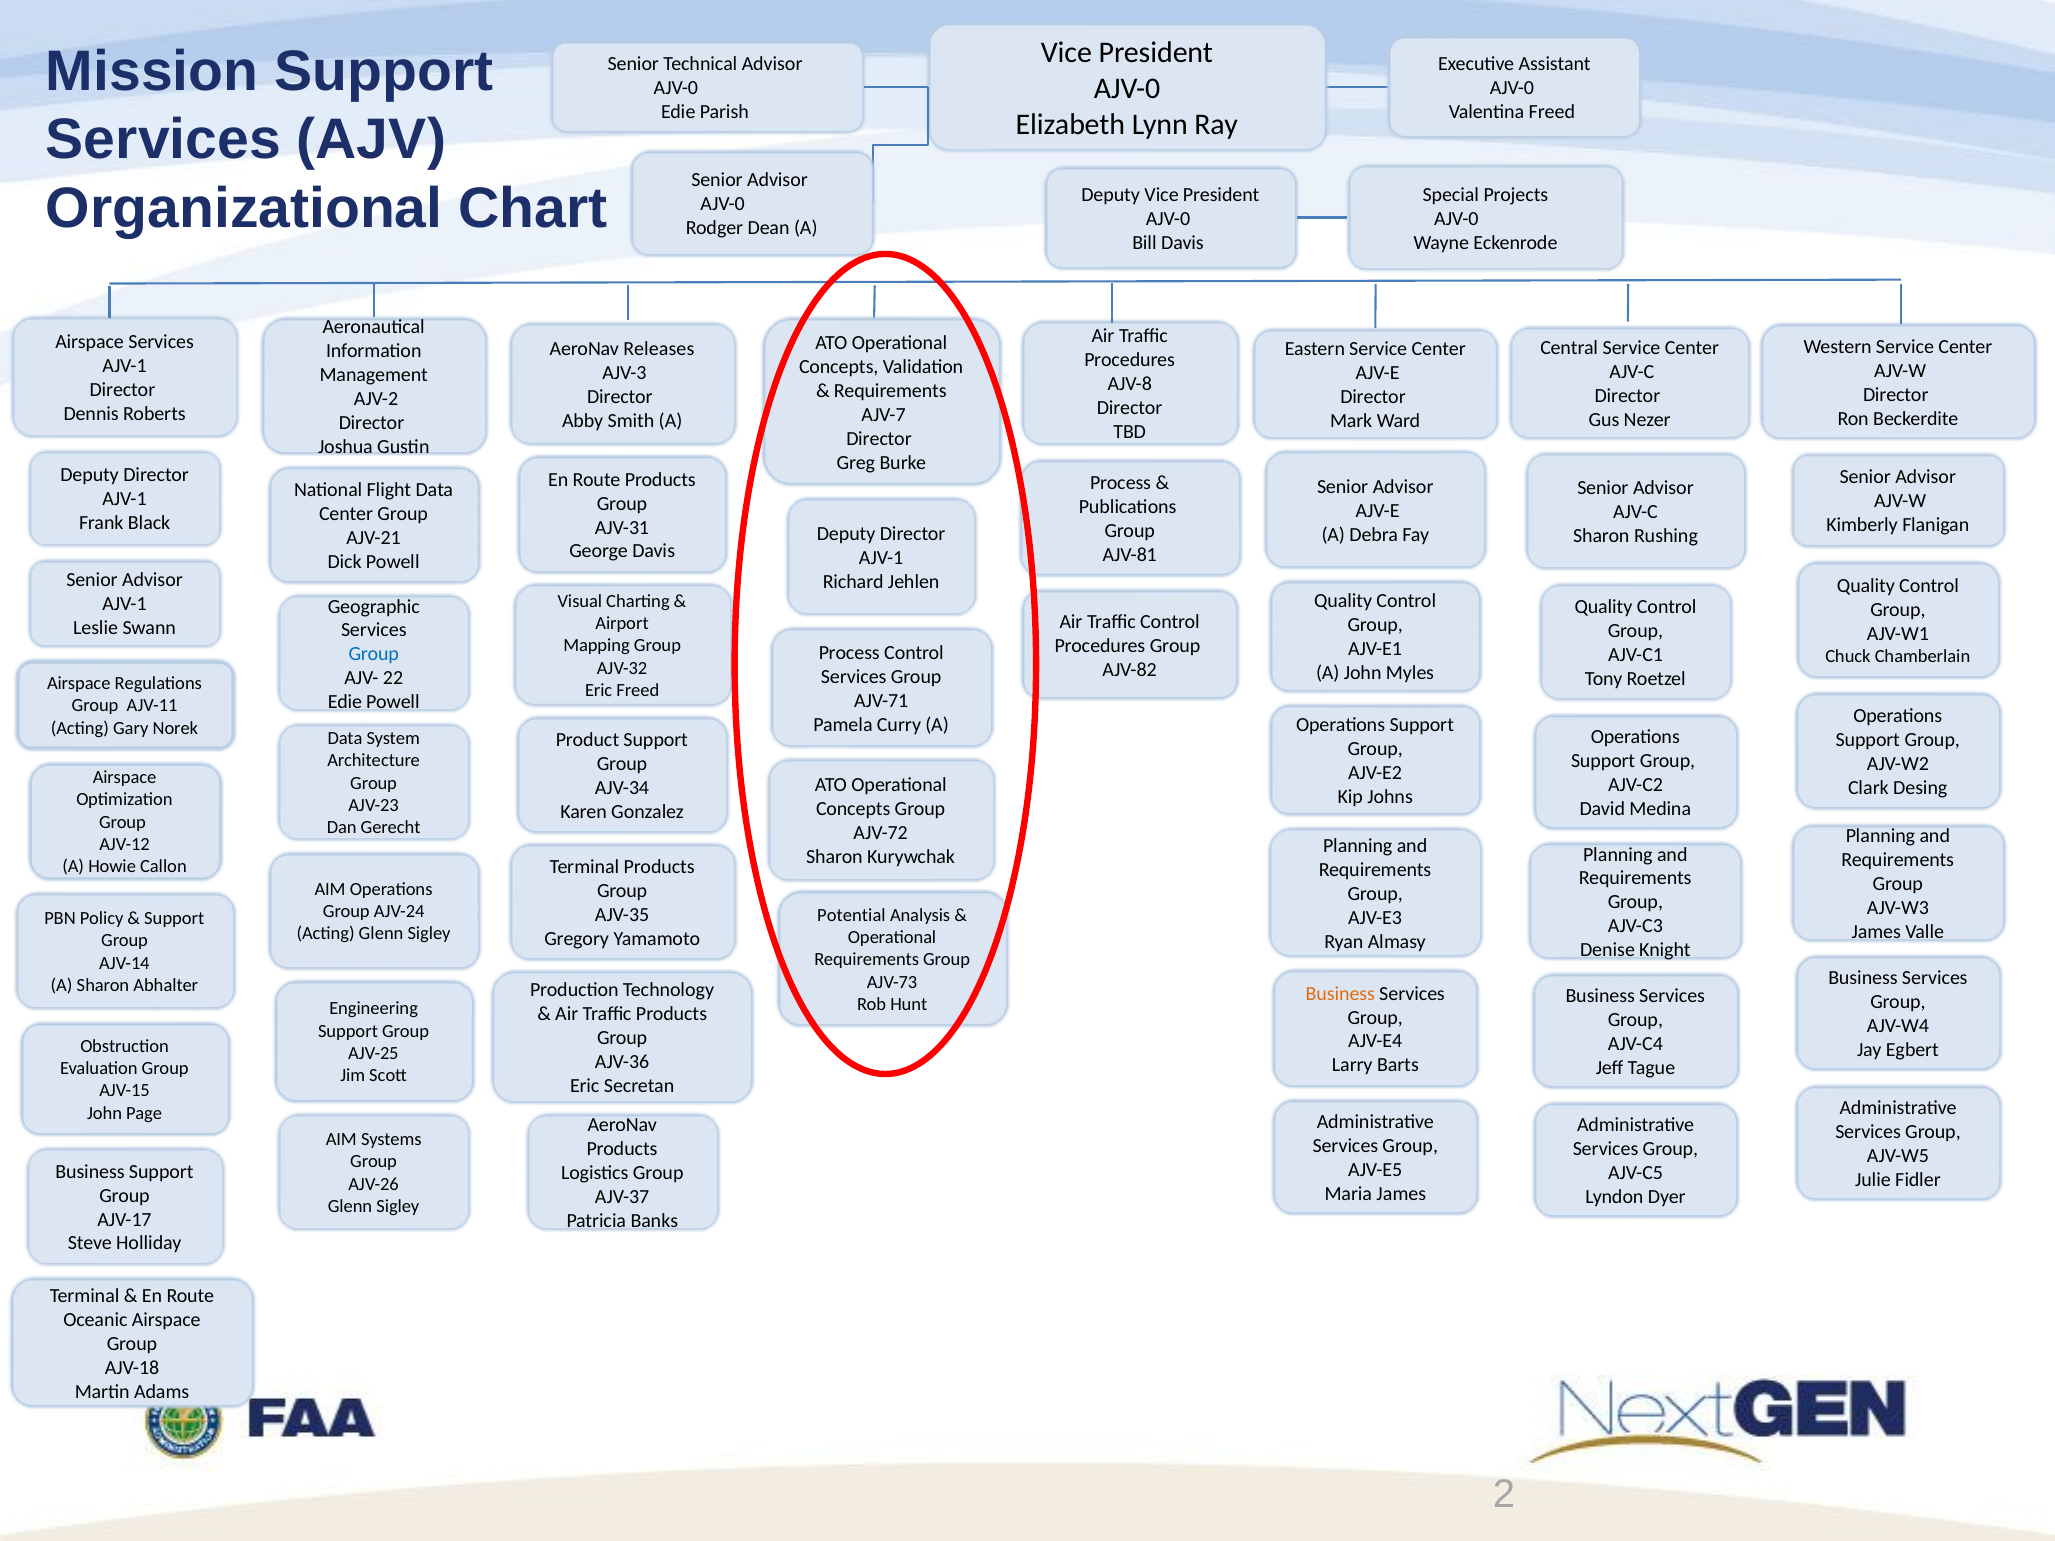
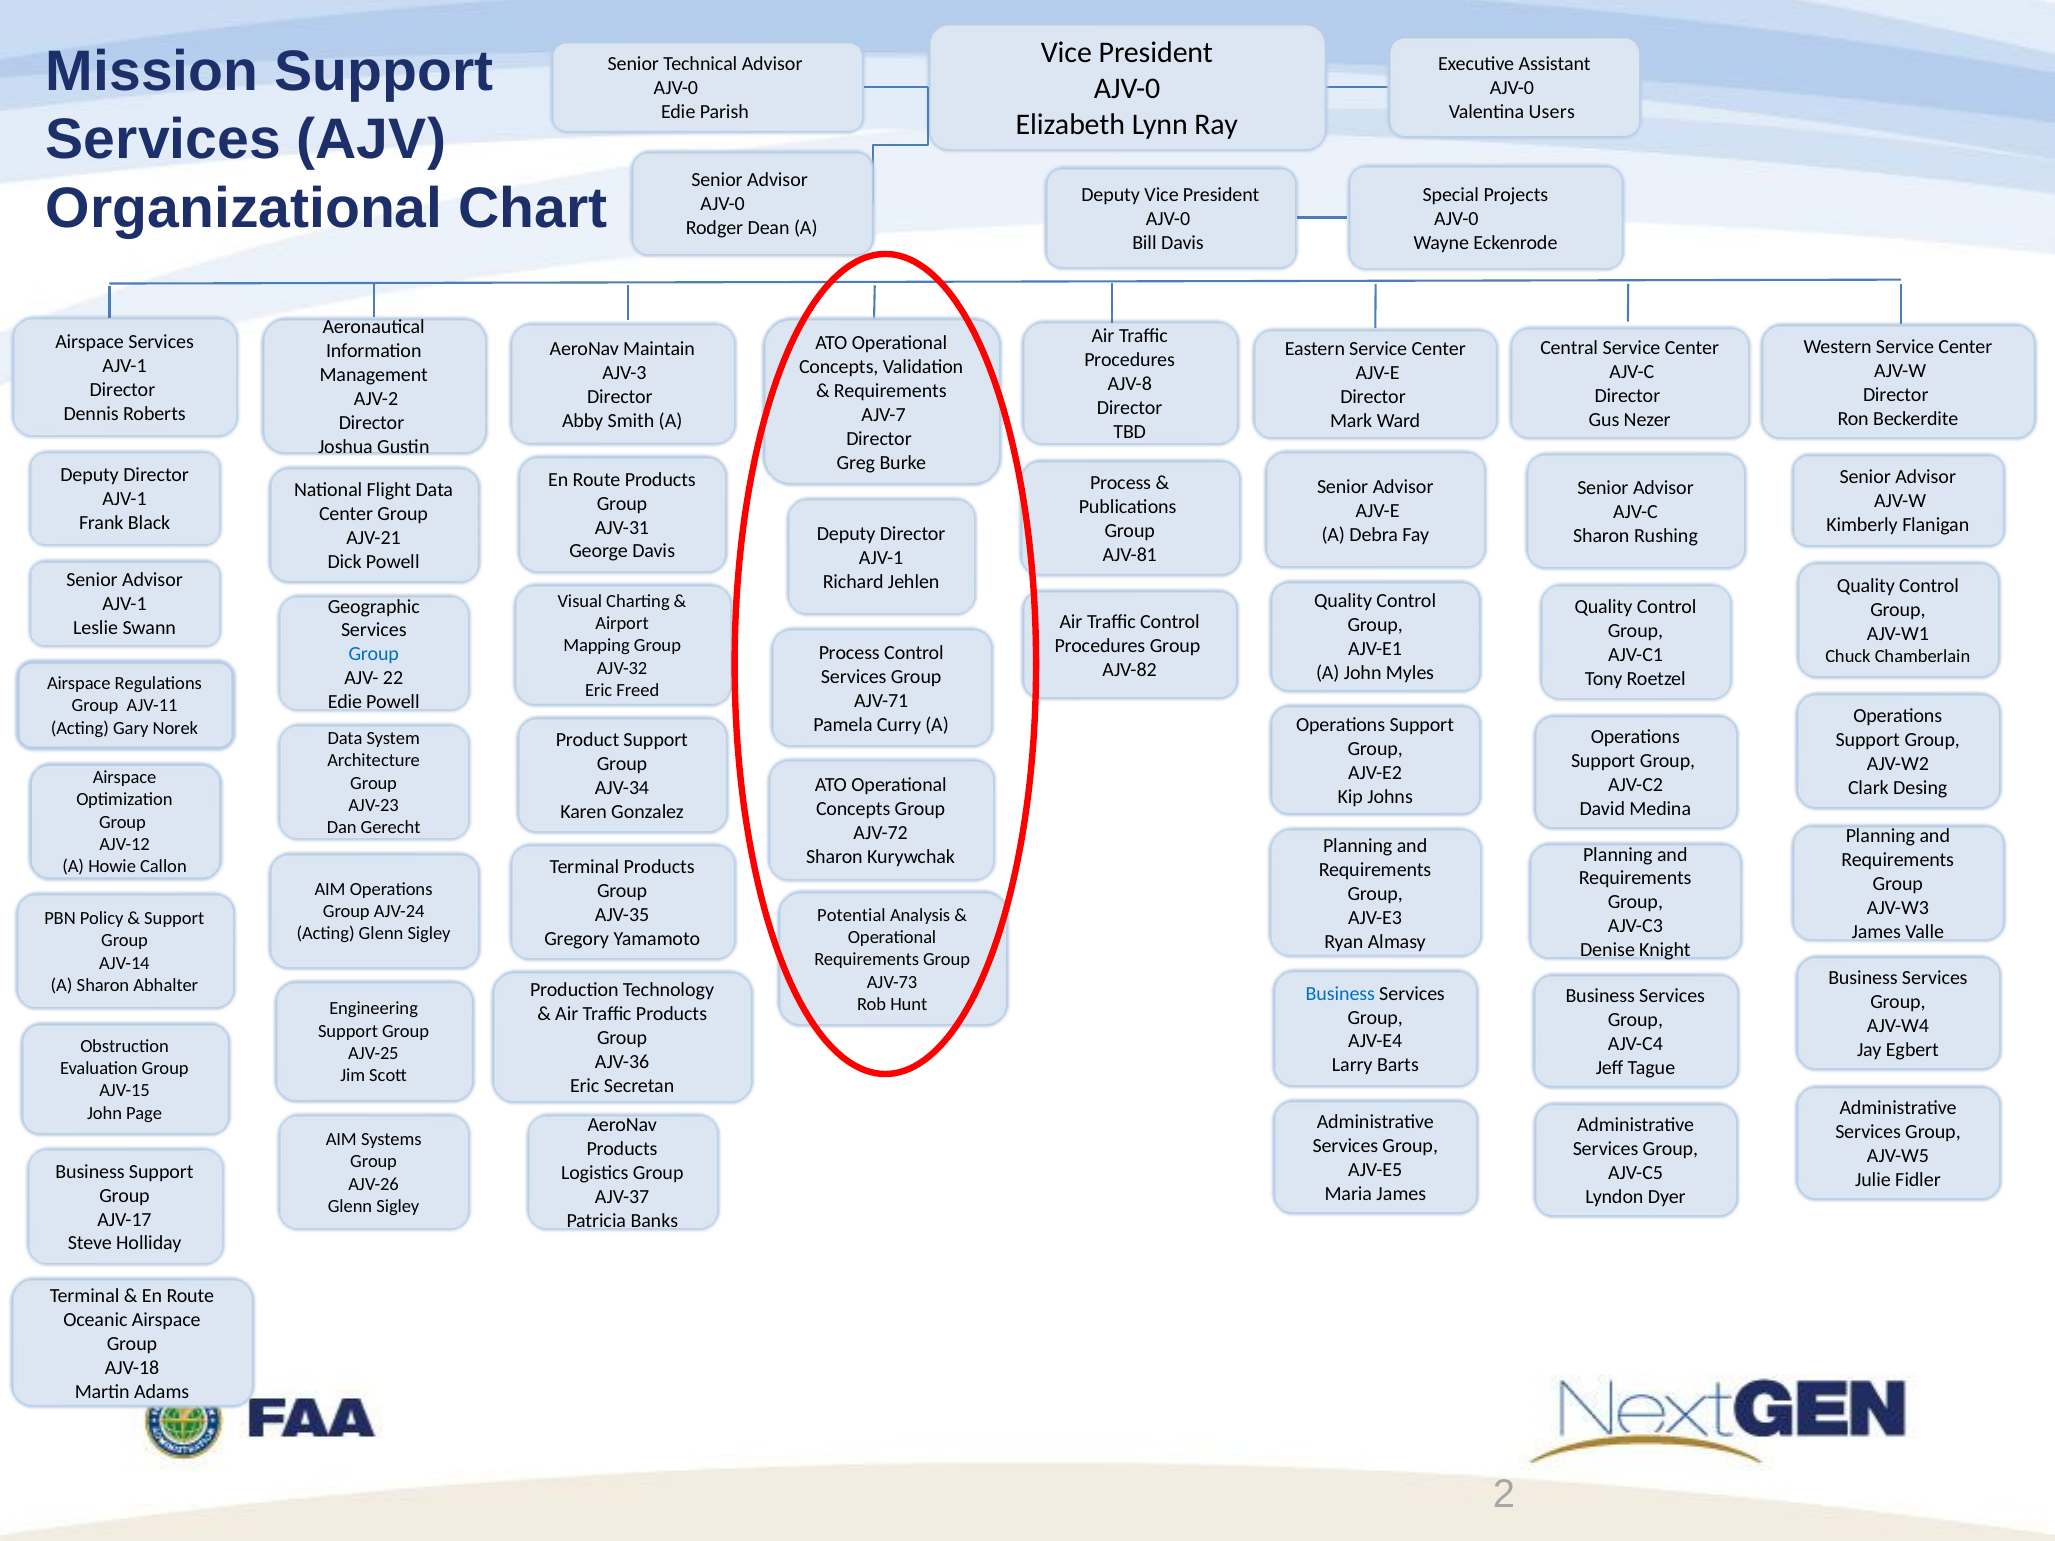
Valentina Freed: Freed -> Users
Releases: Releases -> Maintain
Business at (1340, 994) colour: orange -> blue
